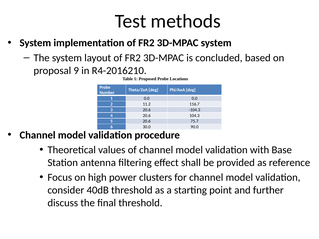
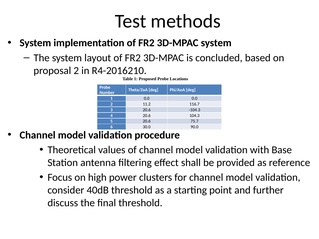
proposal 9: 9 -> 2
